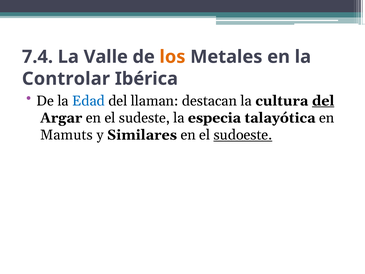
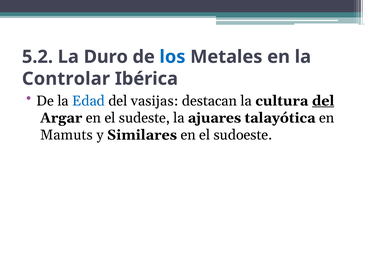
7.4: 7.4 -> 5.2
Valle: Valle -> Duro
los colour: orange -> blue
llaman: llaman -> vasijas
especia: especia -> ajuares
sudoeste underline: present -> none
